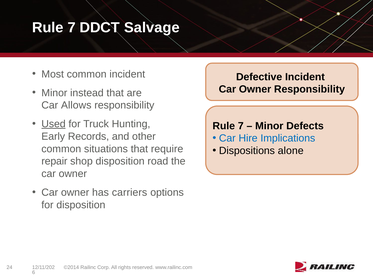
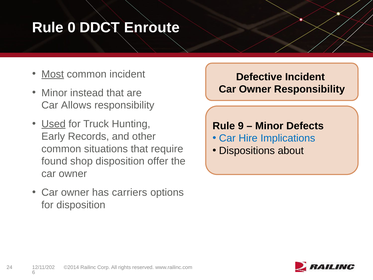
7 at (72, 27): 7 -> 0
Salvage: Salvage -> Enroute
Most underline: none -> present
7 at (241, 126): 7 -> 9
alone: alone -> about
repair: repair -> found
road: road -> offer
